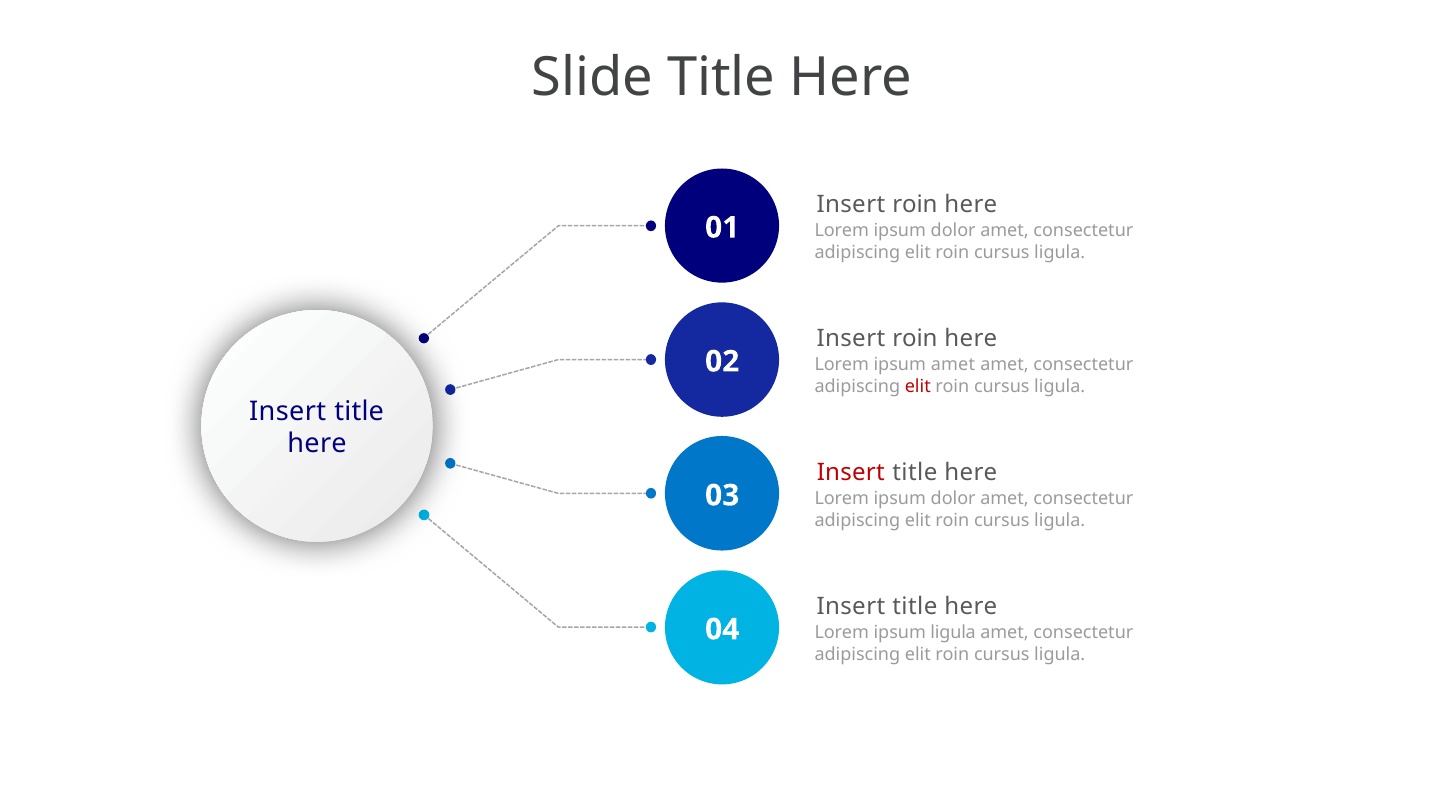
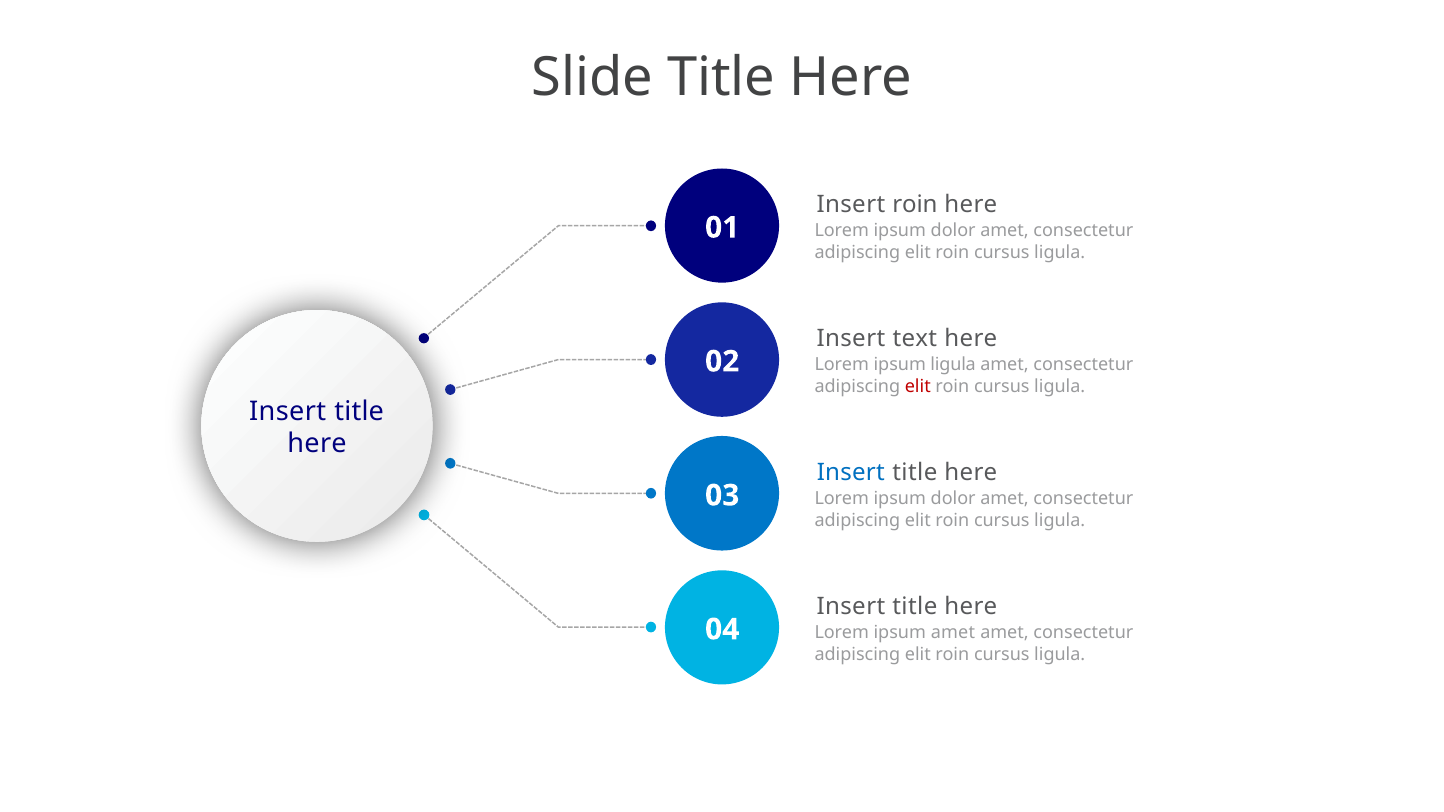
roin at (915, 338): roin -> text
ipsum amet: amet -> ligula
Insert at (851, 472) colour: red -> blue
ipsum ligula: ligula -> amet
